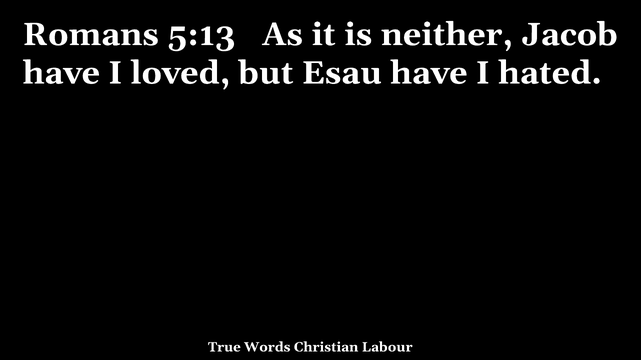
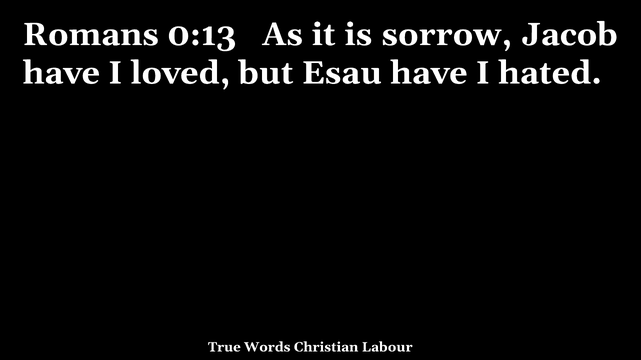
5:13: 5:13 -> 0:13
neither: neither -> sorrow
